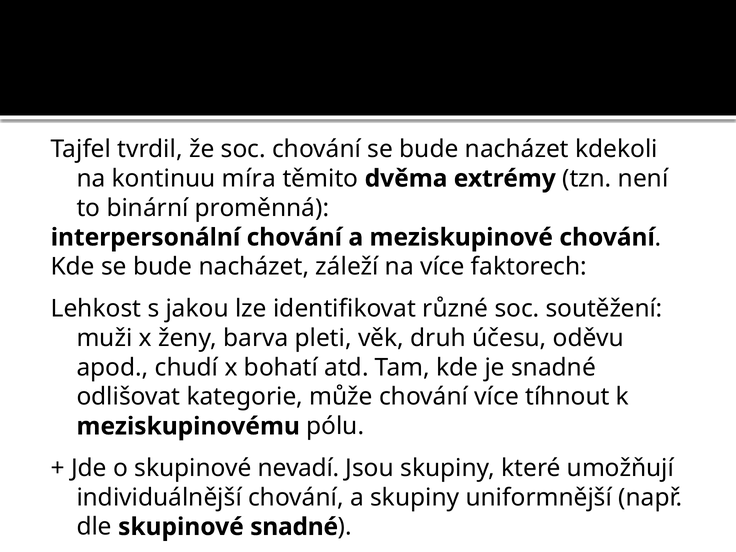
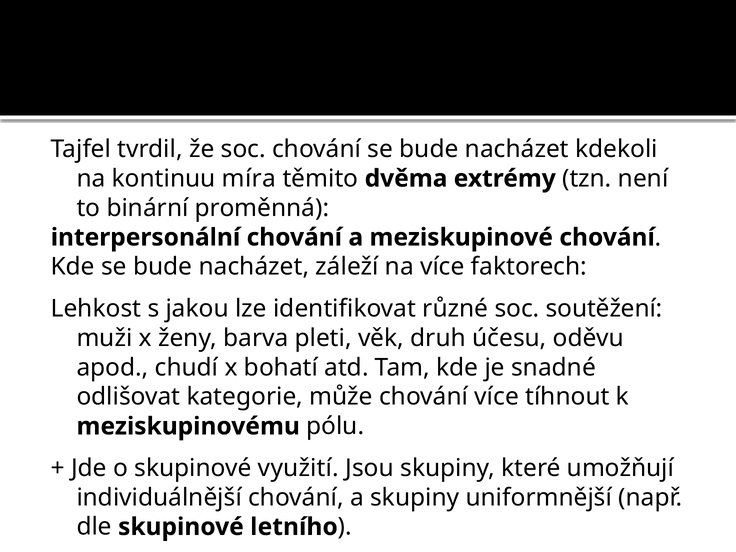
nevadí: nevadí -> využití
skupinové snadné: snadné -> letního
